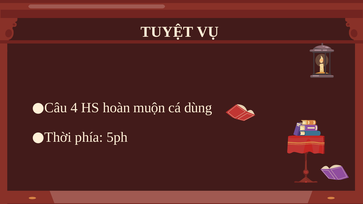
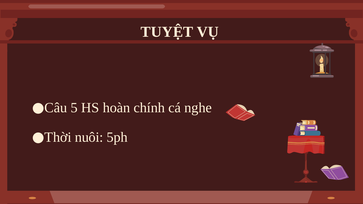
4: 4 -> 5
muộn: muộn -> chính
dùng: dùng -> nghe
phía: phía -> nuôi
